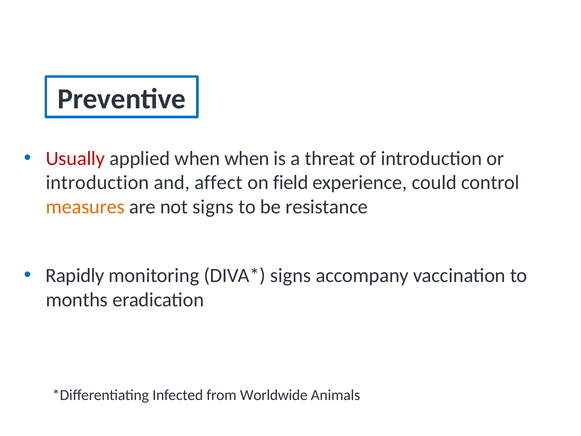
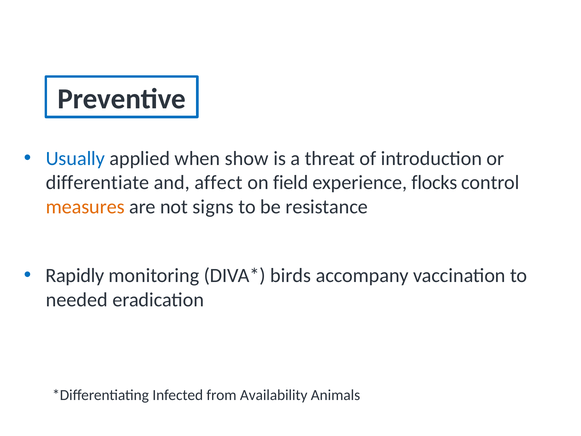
Usually colour: red -> blue
when when: when -> show
introduction at (97, 183): introduction -> differentiate
could: could -> flocks
signs at (291, 275): signs -> birds
months: months -> needed
Worldwide: Worldwide -> Availability
